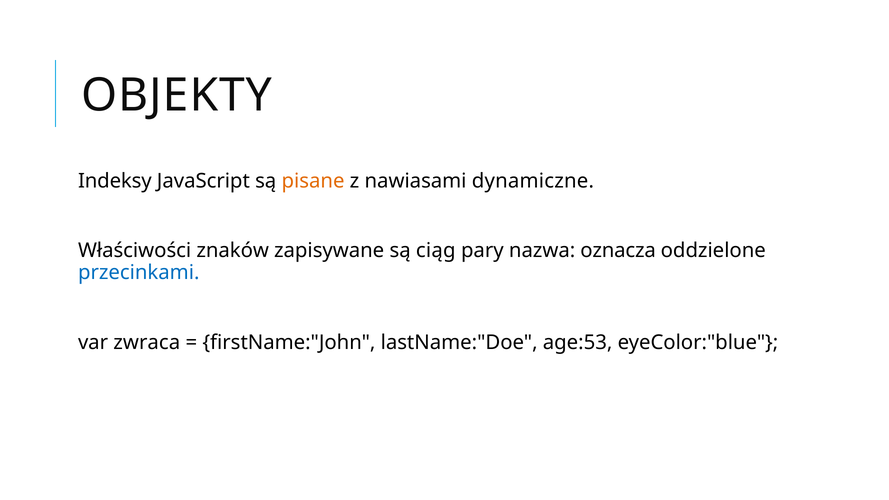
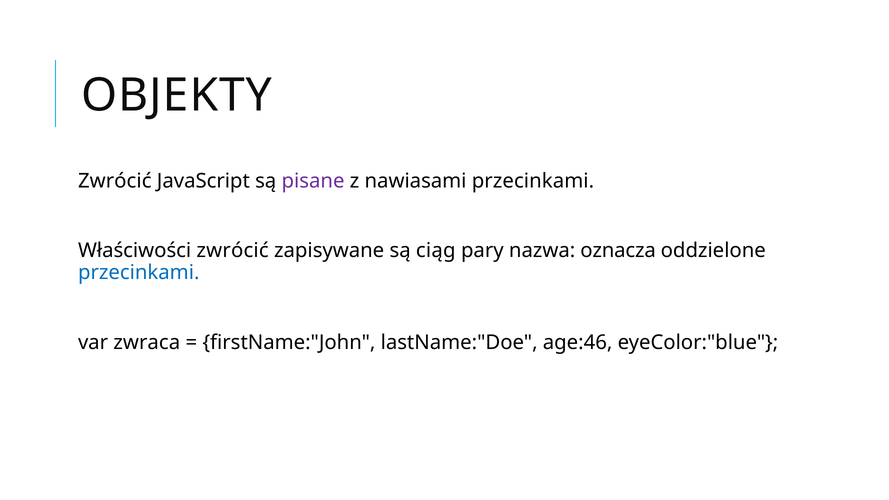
Indeksy at (115, 181): Indeksy -> Zwrócić
pisane colour: orange -> purple
nawiasami dynamiczne: dynamiczne -> przecinkami
Właściwości znaków: znaków -> zwrócić
age:53: age:53 -> age:46
